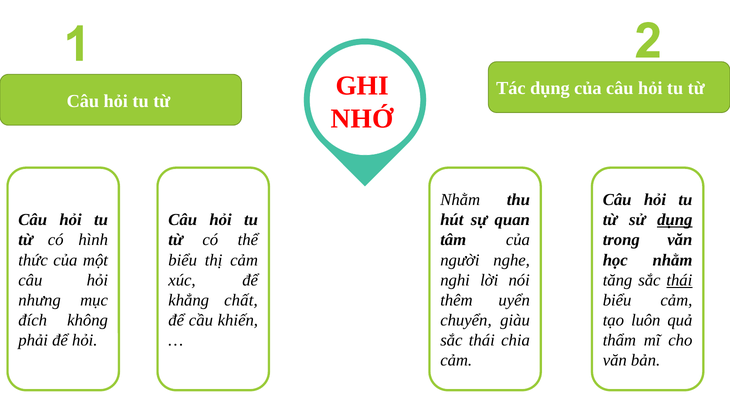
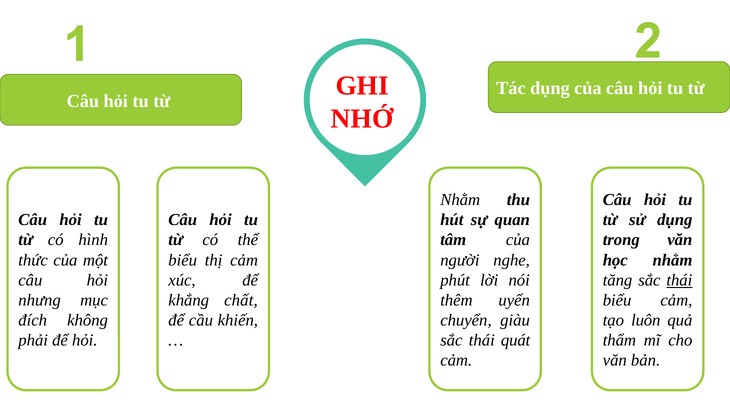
dụng at (675, 220) underline: present -> none
nghi: nghi -> phút
chia: chia -> quát
